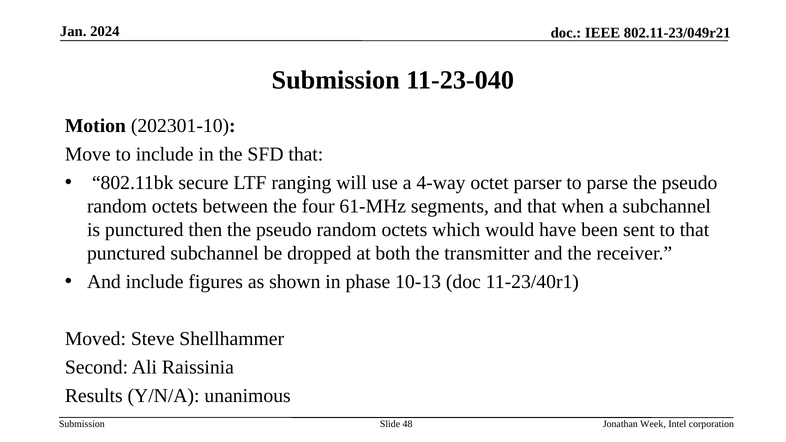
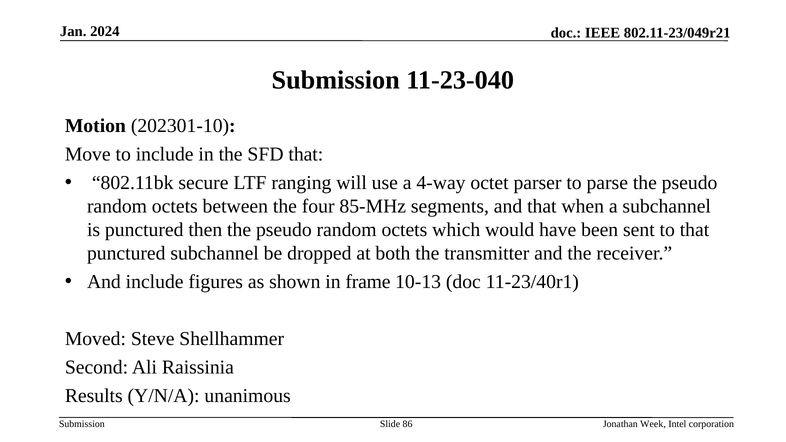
61-MHz: 61-MHz -> 85-MHz
phase: phase -> frame
48: 48 -> 86
